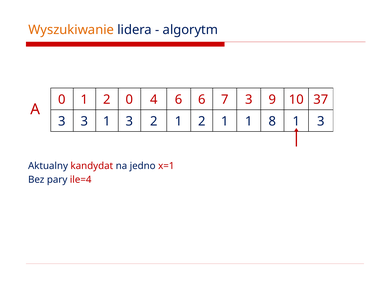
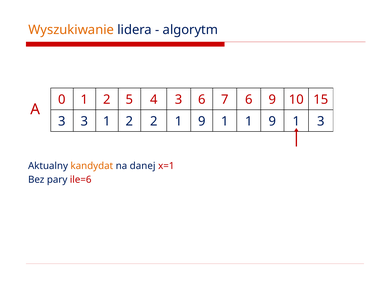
2 0: 0 -> 5
4 6: 6 -> 3
7 3: 3 -> 6
37: 37 -> 15
3 1 3: 3 -> 2
2 1 2: 2 -> 9
1 1 8: 8 -> 9
kandydat colour: red -> orange
jedno: jedno -> danej
ile=4: ile=4 -> ile=6
